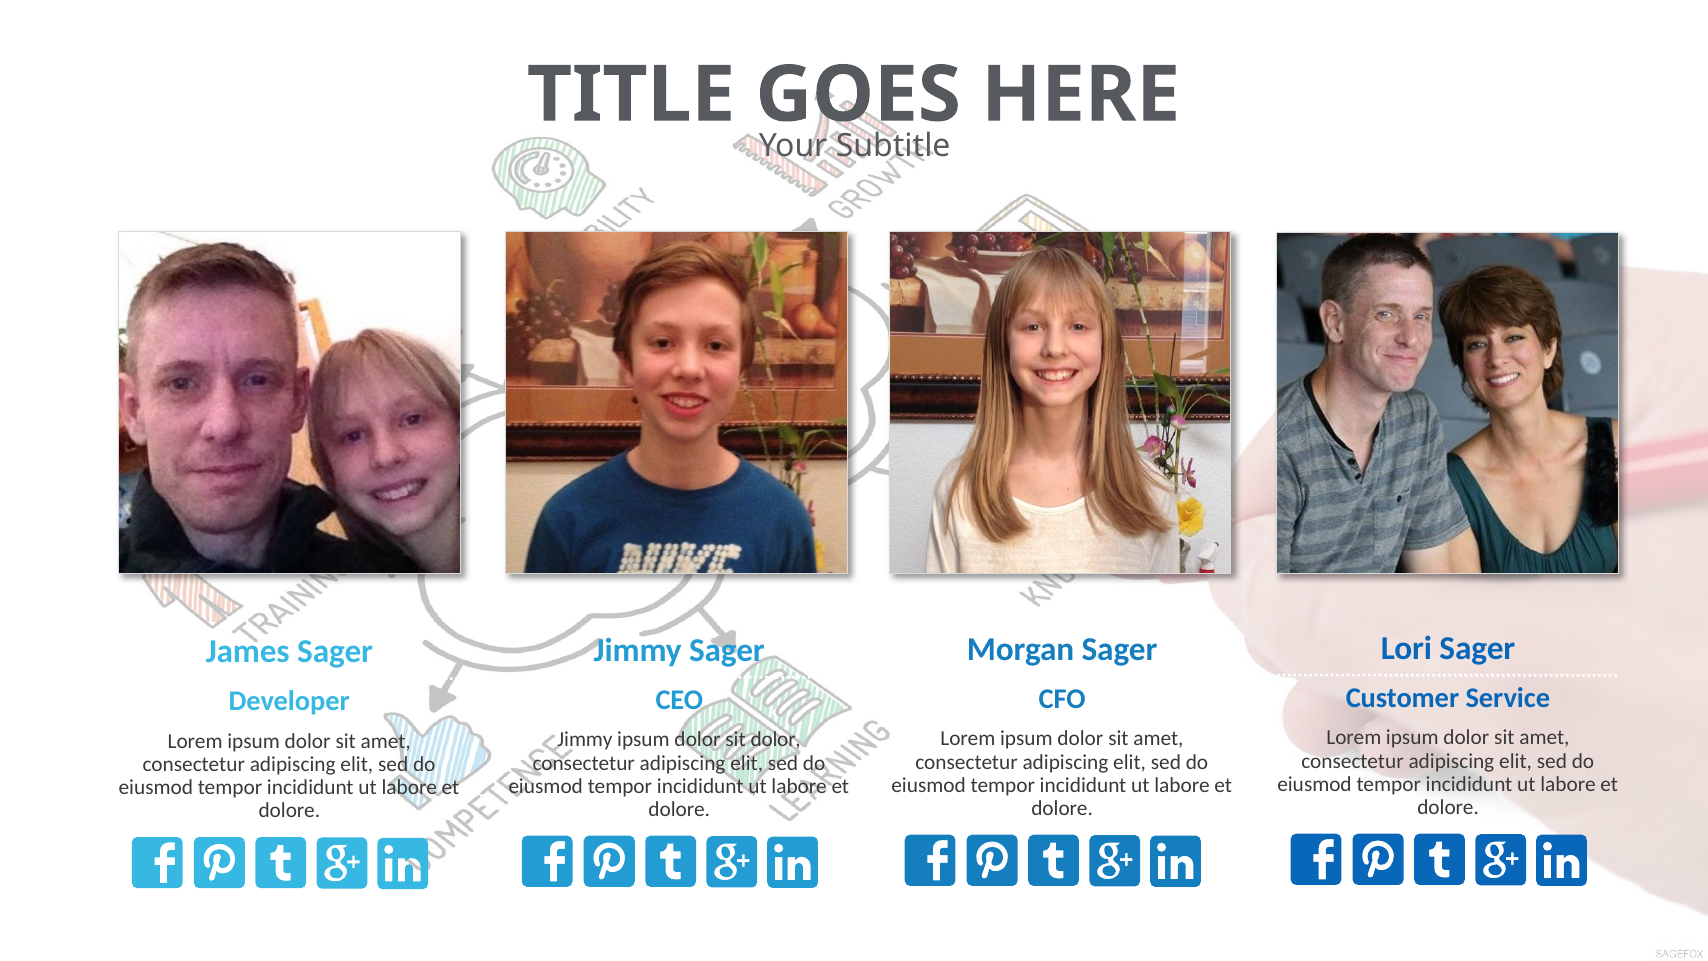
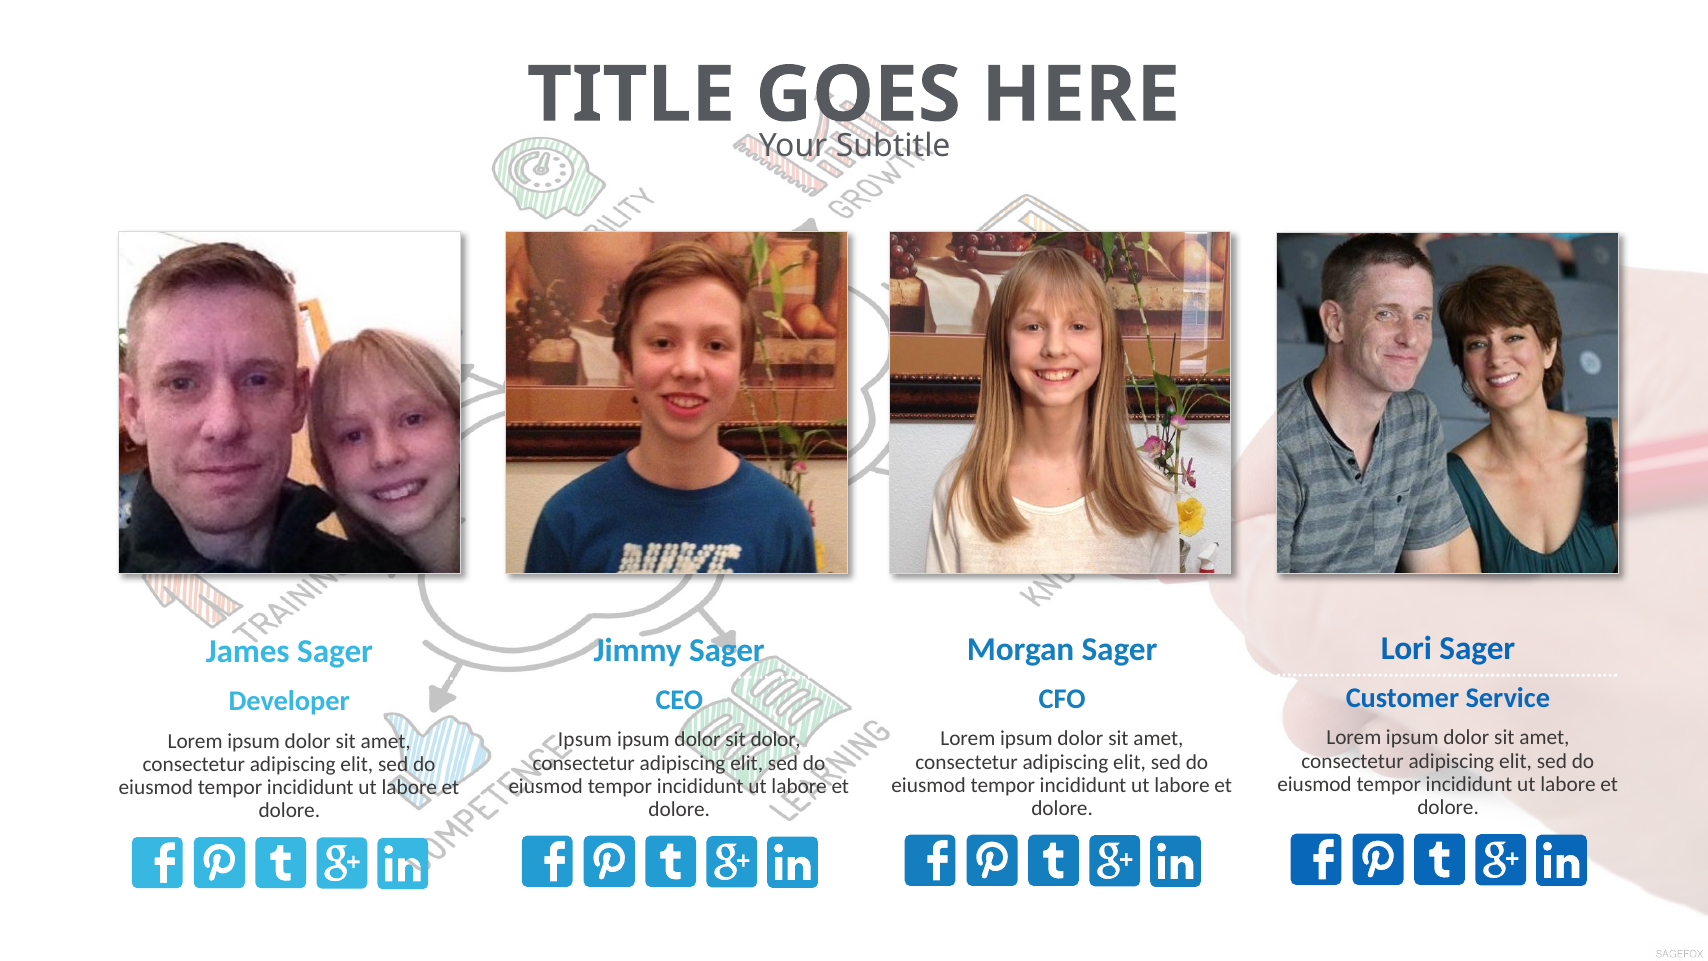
Jimmy at (585, 740): Jimmy -> Ipsum
